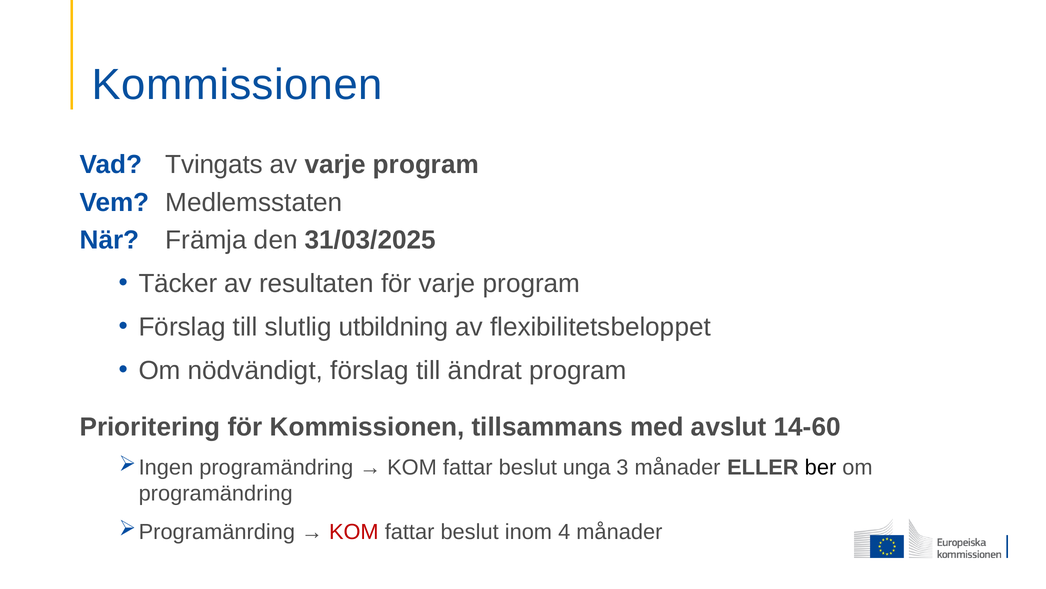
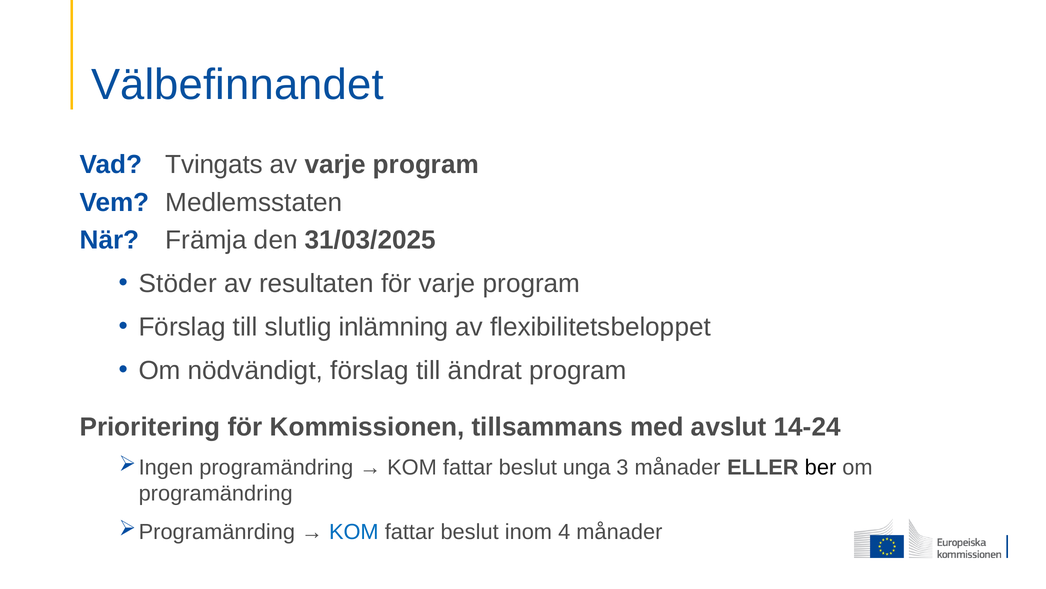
Kommissionen at (237, 85): Kommissionen -> Välbefinnandet
Täcker: Täcker -> Stöder
utbildning: utbildning -> inlämning
14-60: 14-60 -> 14-24
KOM at (354, 531) colour: red -> blue
